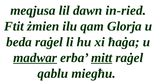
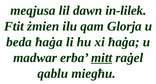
in-ried: in-ried -> in-lilek
beda raġel: raġel -> ħaġa
madwar underline: present -> none
